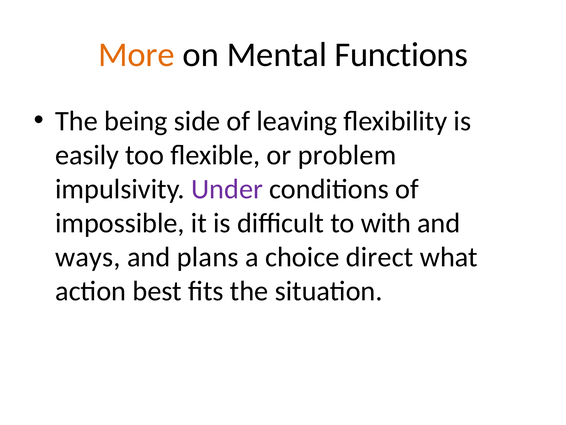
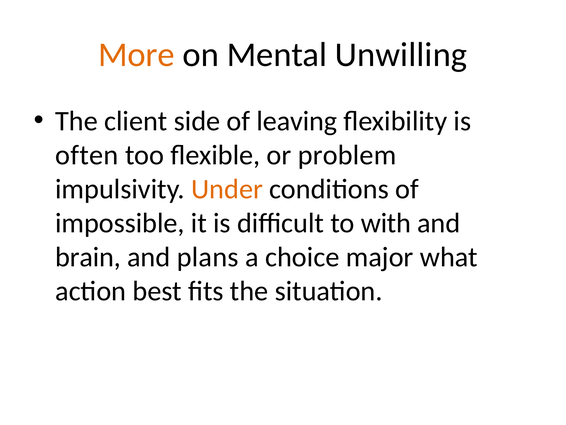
Functions: Functions -> Unwilling
being: being -> client
easily: easily -> often
Under colour: purple -> orange
ways: ways -> brain
direct: direct -> major
